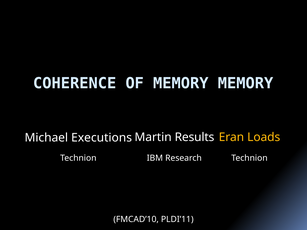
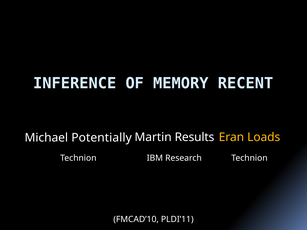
COHERENCE: COHERENCE -> INFERENCE
MEMORY MEMORY: MEMORY -> RECENT
Executions: Executions -> Potentially
